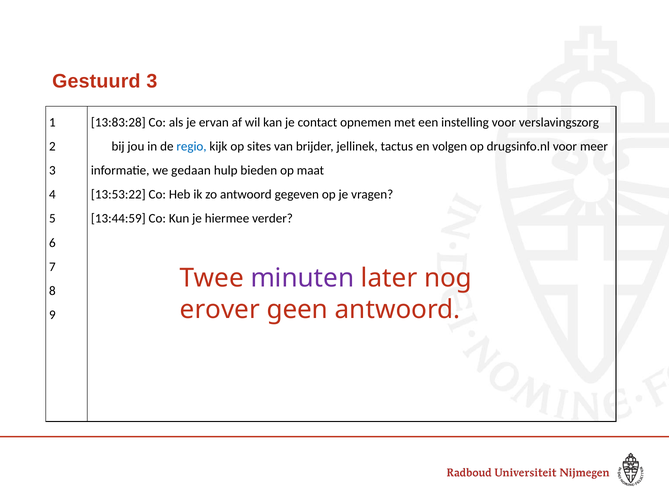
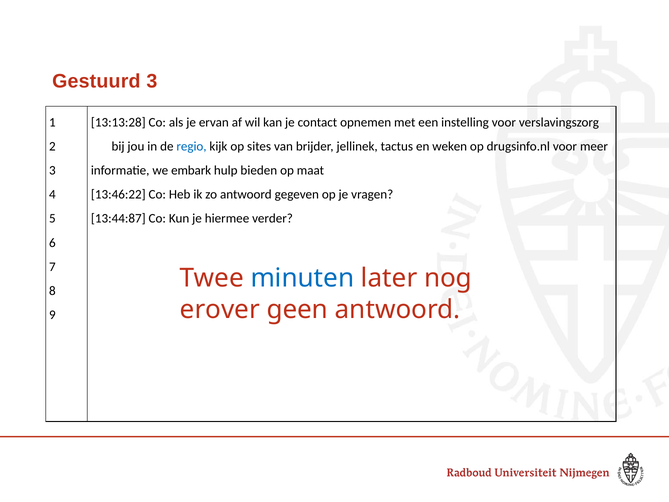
13:83:28: 13:83:28 -> 13:13:28
volgen: volgen -> weken
gedaan: gedaan -> embark
13:53:22: 13:53:22 -> 13:46:22
13:44:59: 13:44:59 -> 13:44:87
minuten colour: purple -> blue
